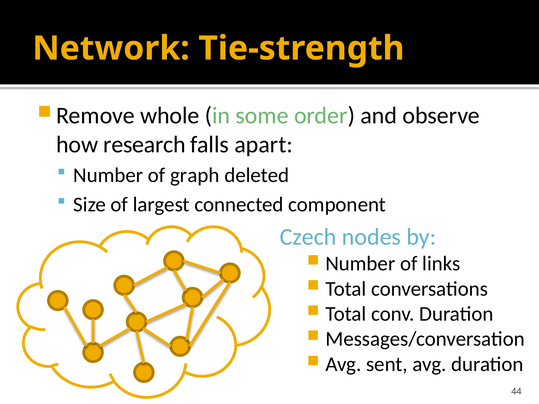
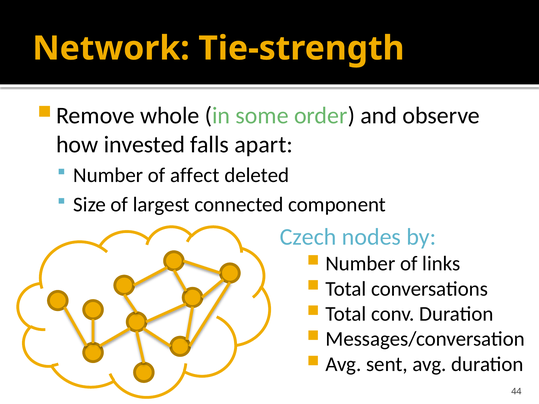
research: research -> invested
graph: graph -> affect
